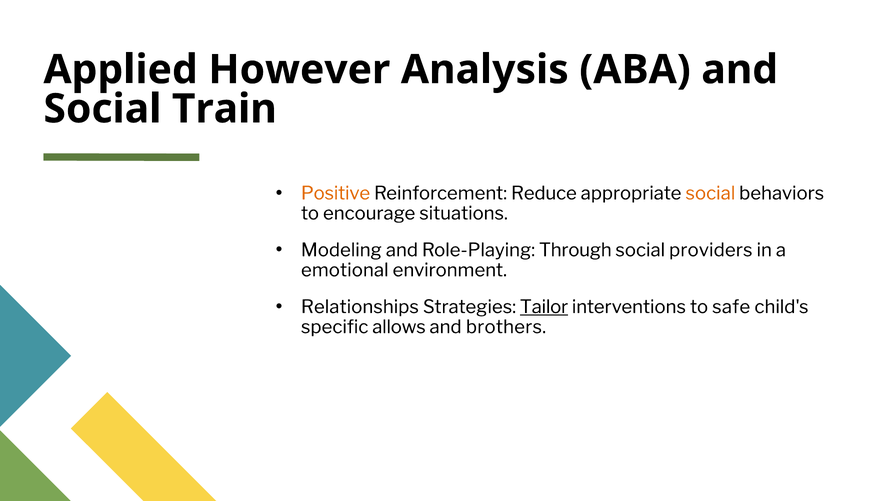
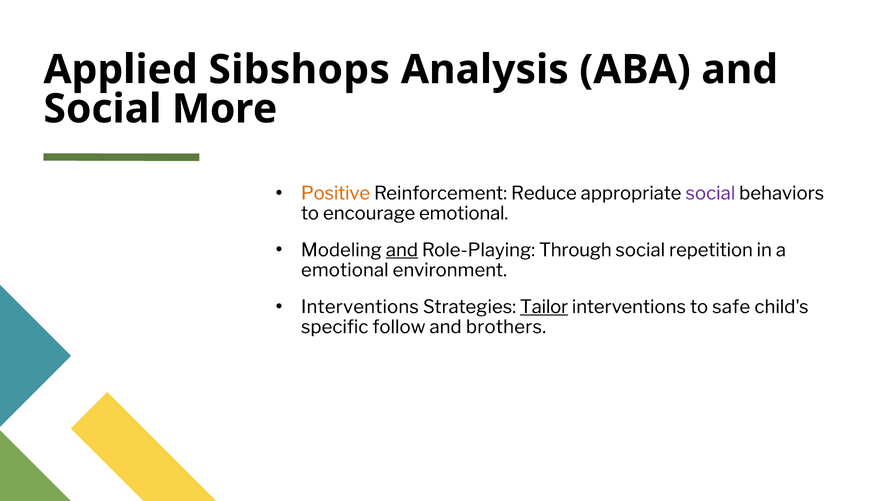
However: However -> Sibshops
Train: Train -> More
social at (710, 193) colour: orange -> purple
encourage situations: situations -> emotional
and at (402, 250) underline: none -> present
providers: providers -> repetition
Relationships at (360, 307): Relationships -> Interventions
allows: allows -> follow
